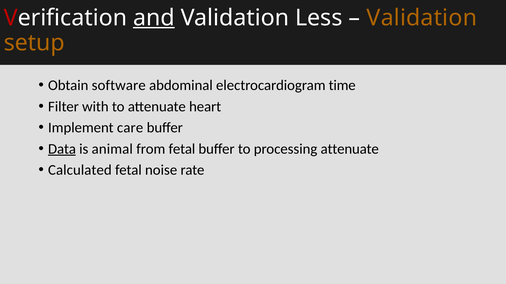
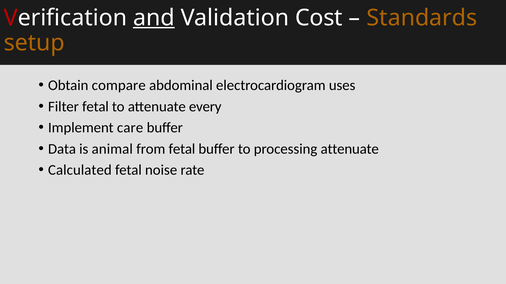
Less: Less -> Cost
Validation at (422, 18): Validation -> Standards
software: software -> compare
time: time -> uses
Filter with: with -> fetal
heart: heart -> every
Data underline: present -> none
